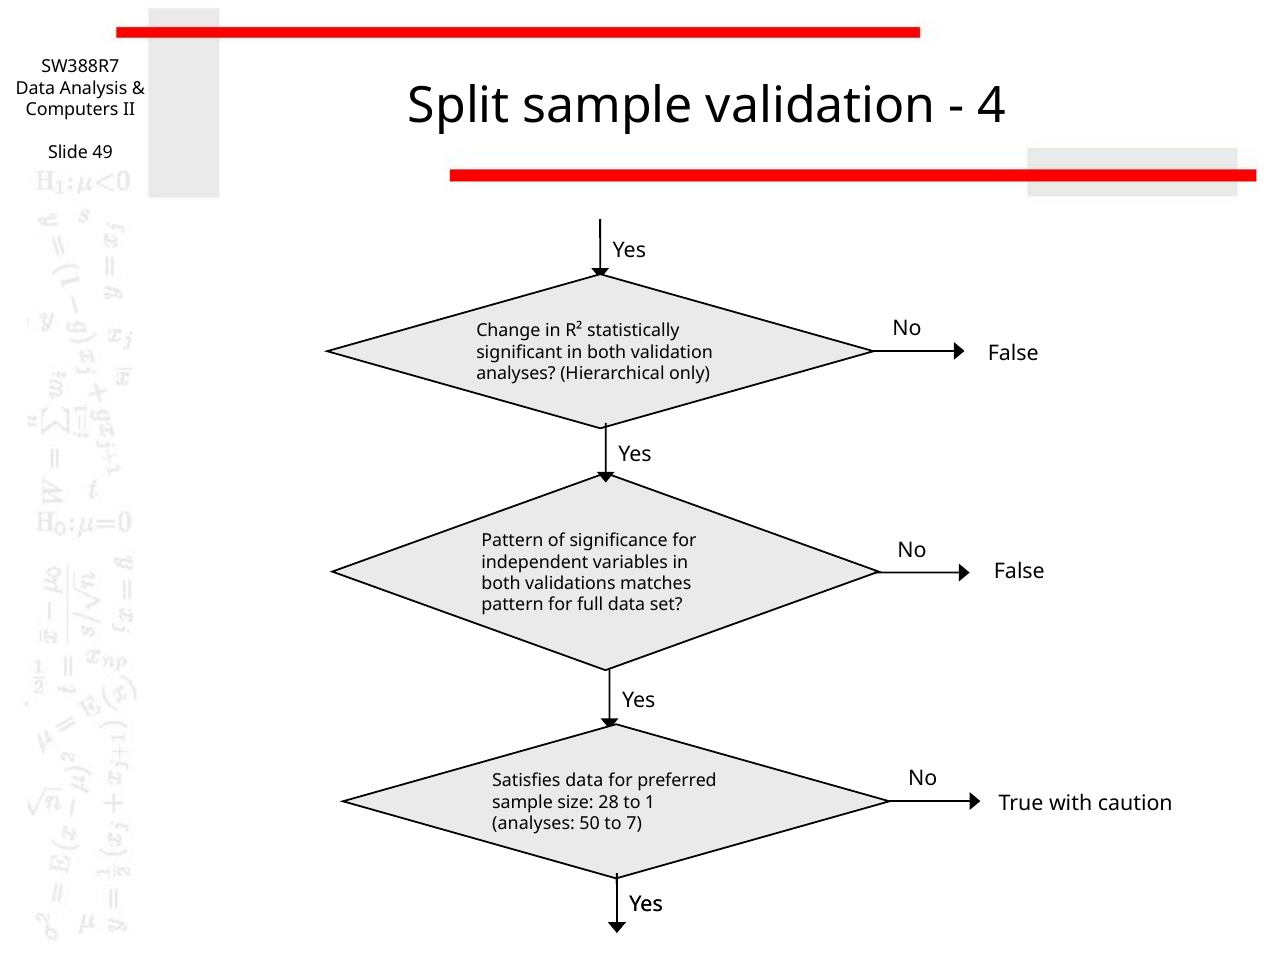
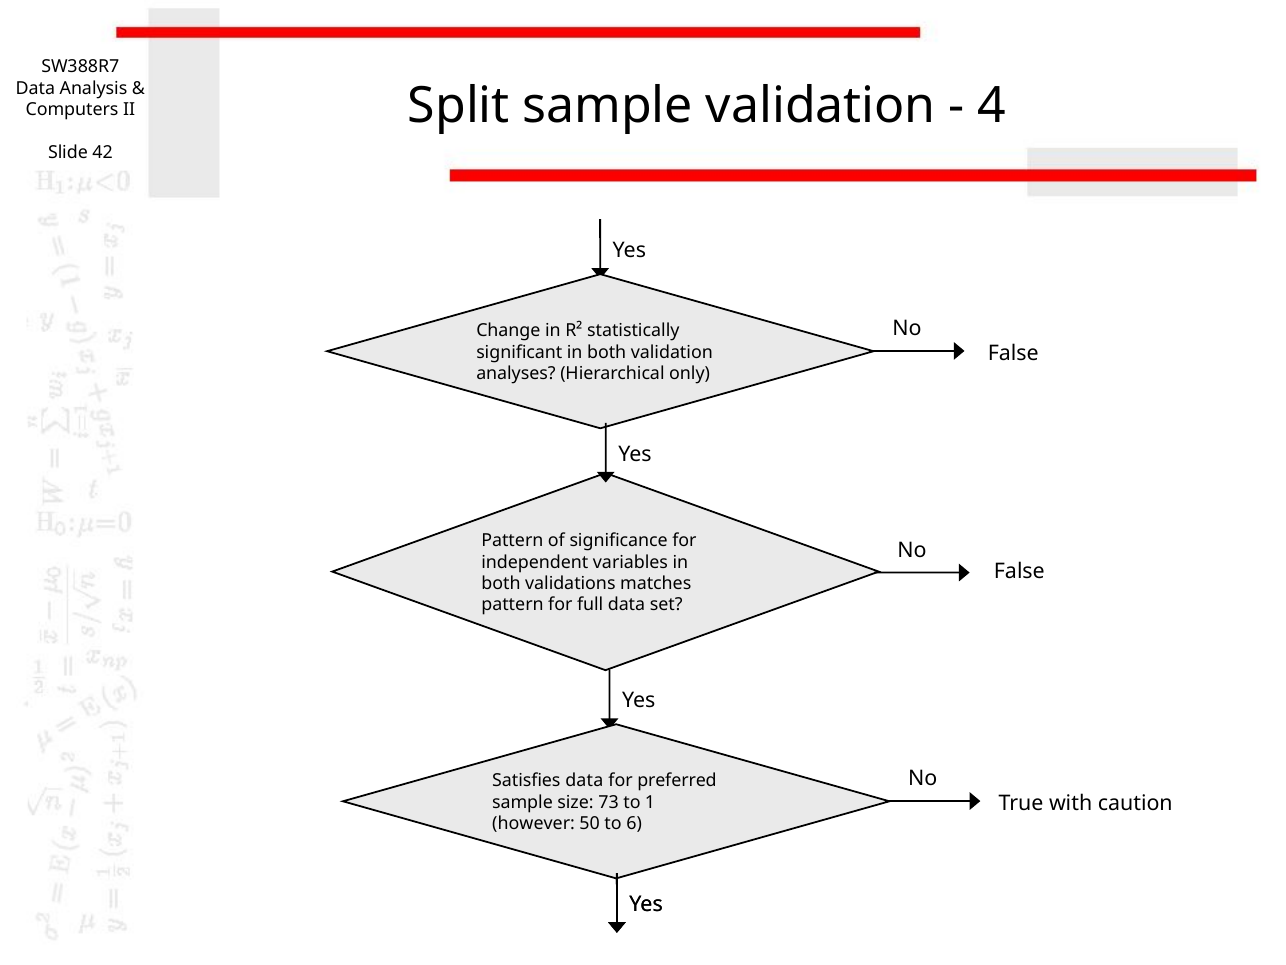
49: 49 -> 42
28: 28 -> 73
analyses at (534, 824): analyses -> however
7: 7 -> 6
